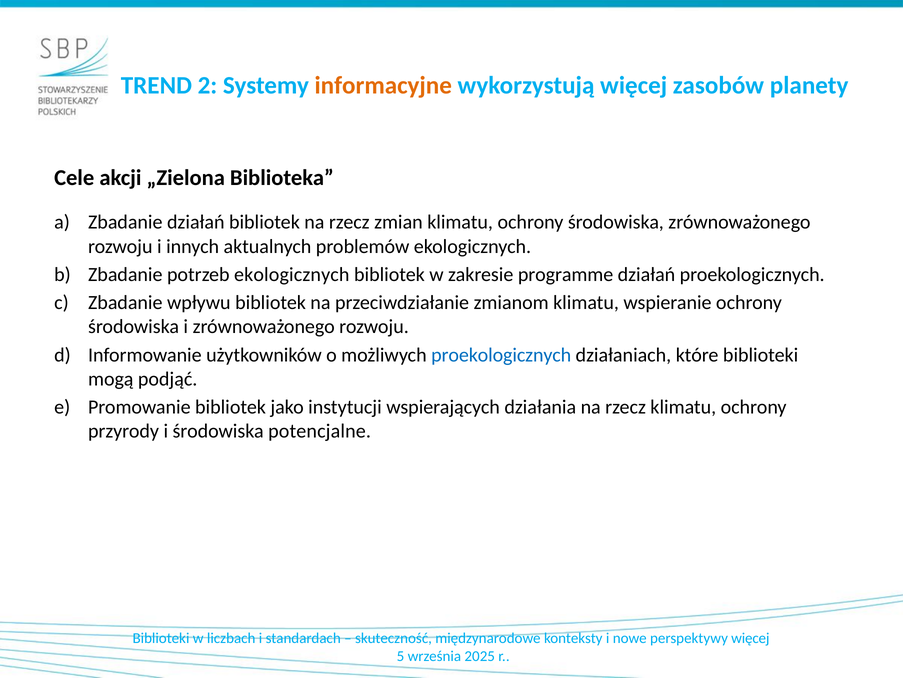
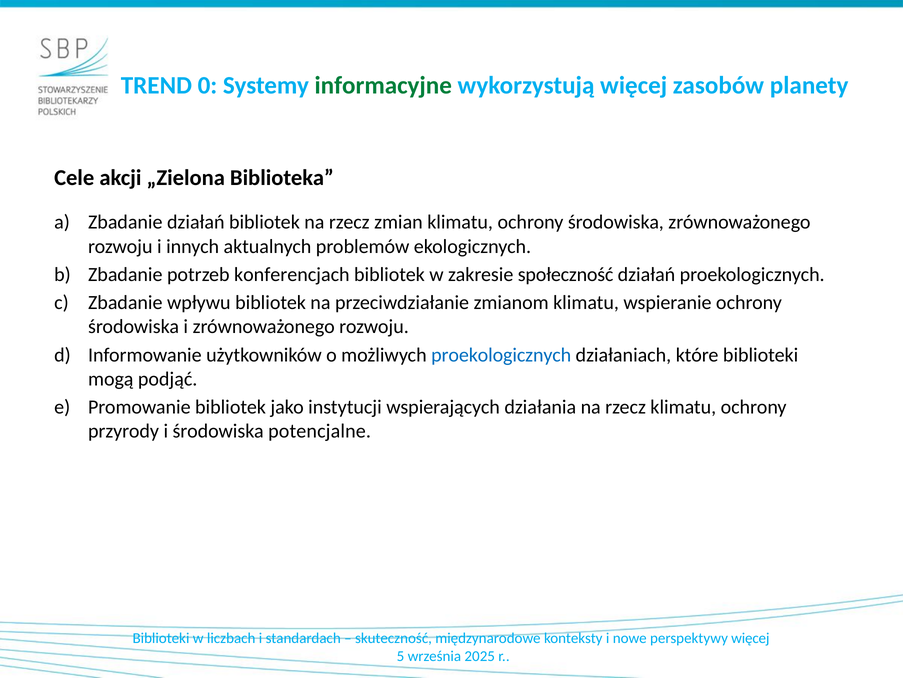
2: 2 -> 0
informacyjne colour: orange -> green
potrzeb ekologicznych: ekologicznych -> konferencjach
programme: programme -> społeczność
